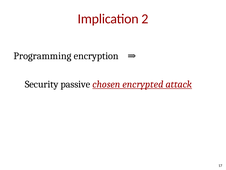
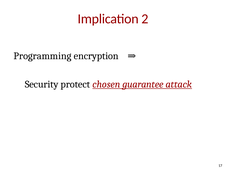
passive: passive -> protect
encrypted: encrypted -> guarantee
